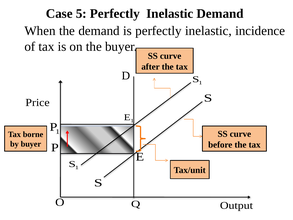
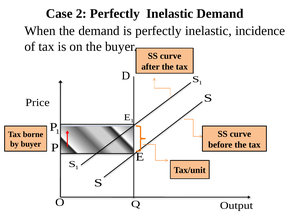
5: 5 -> 2
